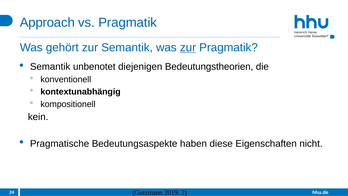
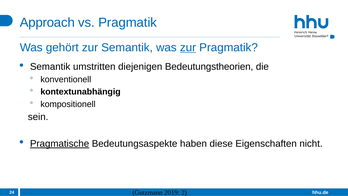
unbenotet: unbenotet -> umstritten
kein: kein -> sein
Pragmatische underline: none -> present
